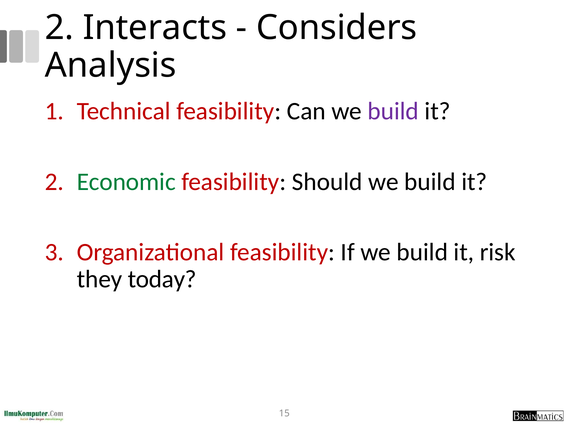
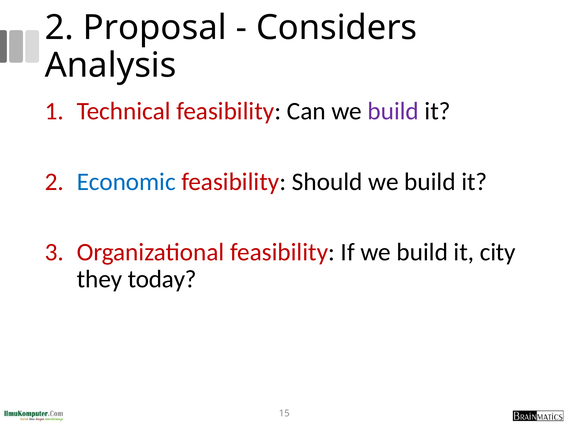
Interacts: Interacts -> Proposal
Economic colour: green -> blue
risk: risk -> city
